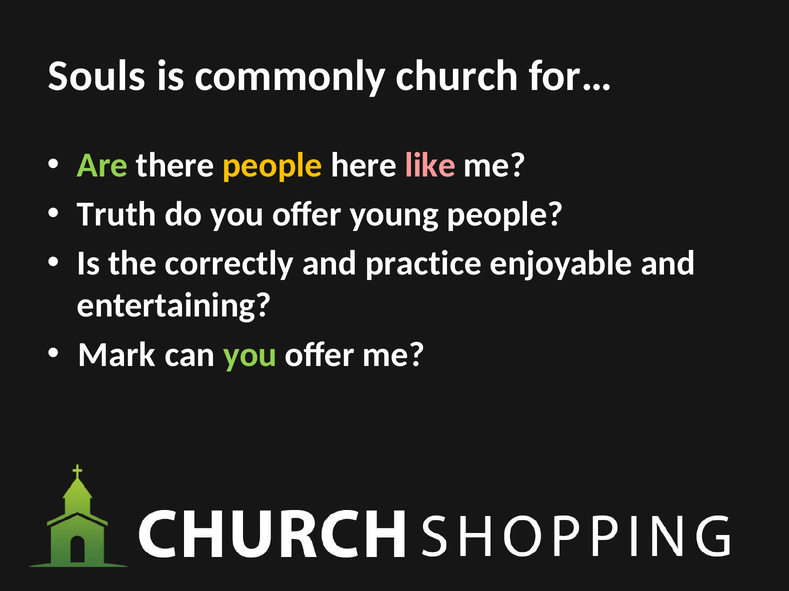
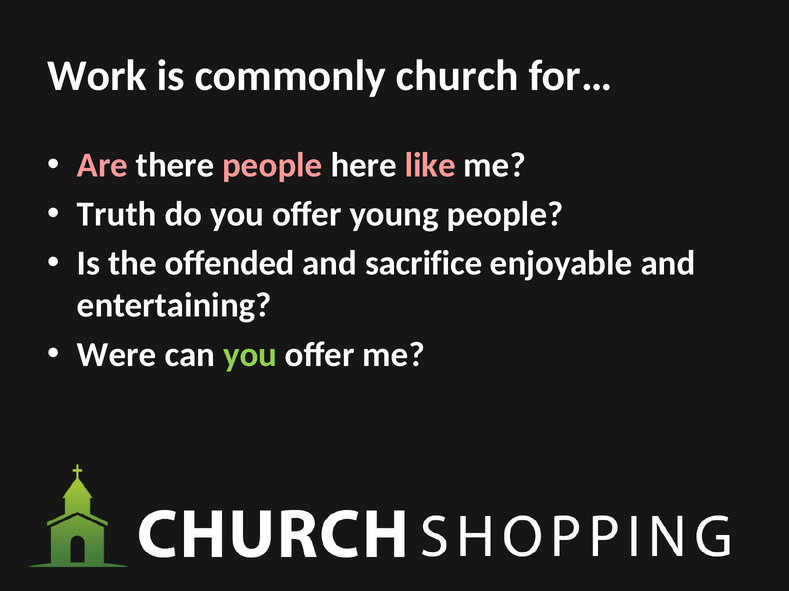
Souls: Souls -> Work
Are colour: light green -> pink
people at (272, 166) colour: yellow -> pink
correctly: correctly -> offended
practice: practice -> sacrifice
Mark: Mark -> Were
